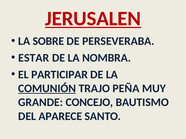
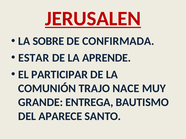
PERSEVERABA: PERSEVERABA -> CONFIRMADA
NOMBRA: NOMBRA -> APRENDE
COMUNIÓN underline: present -> none
PEÑA: PEÑA -> NACE
CONCEJO: CONCEJO -> ENTREGA
